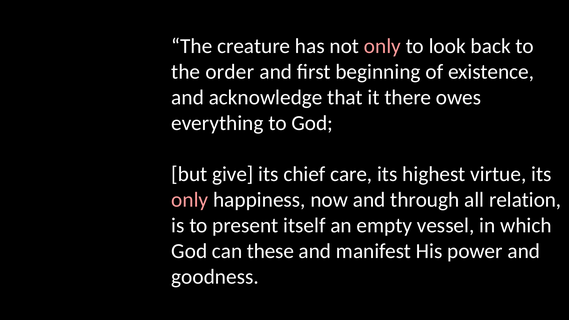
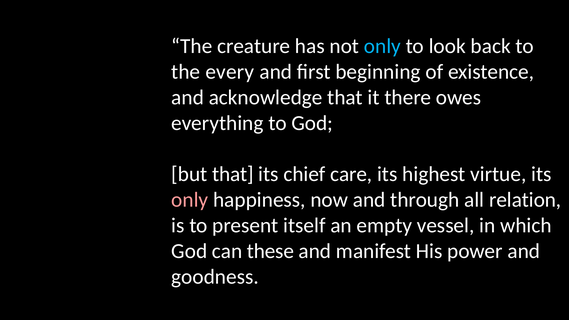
only at (382, 46) colour: pink -> light blue
order: order -> every
but give: give -> that
